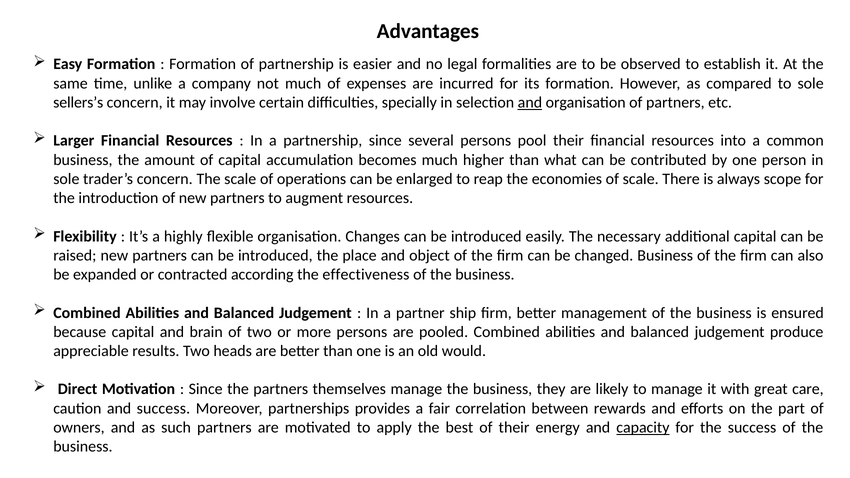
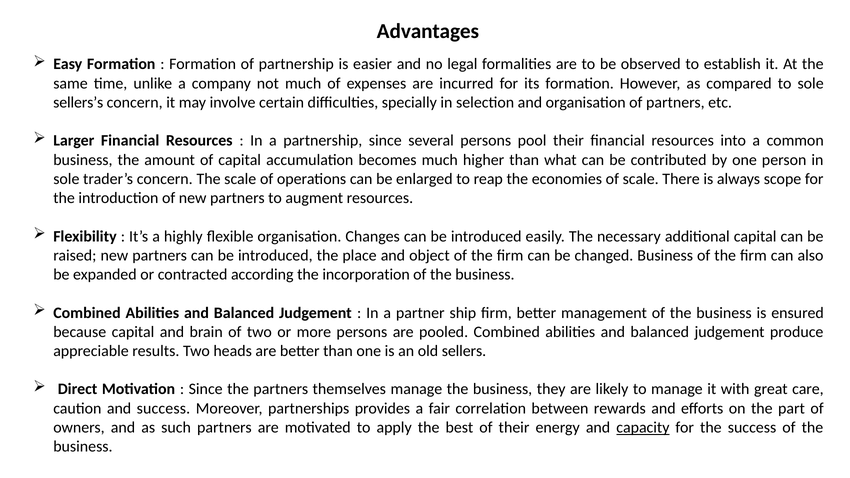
and at (530, 102) underline: present -> none
effectiveness: effectiveness -> incorporation
would: would -> sellers
